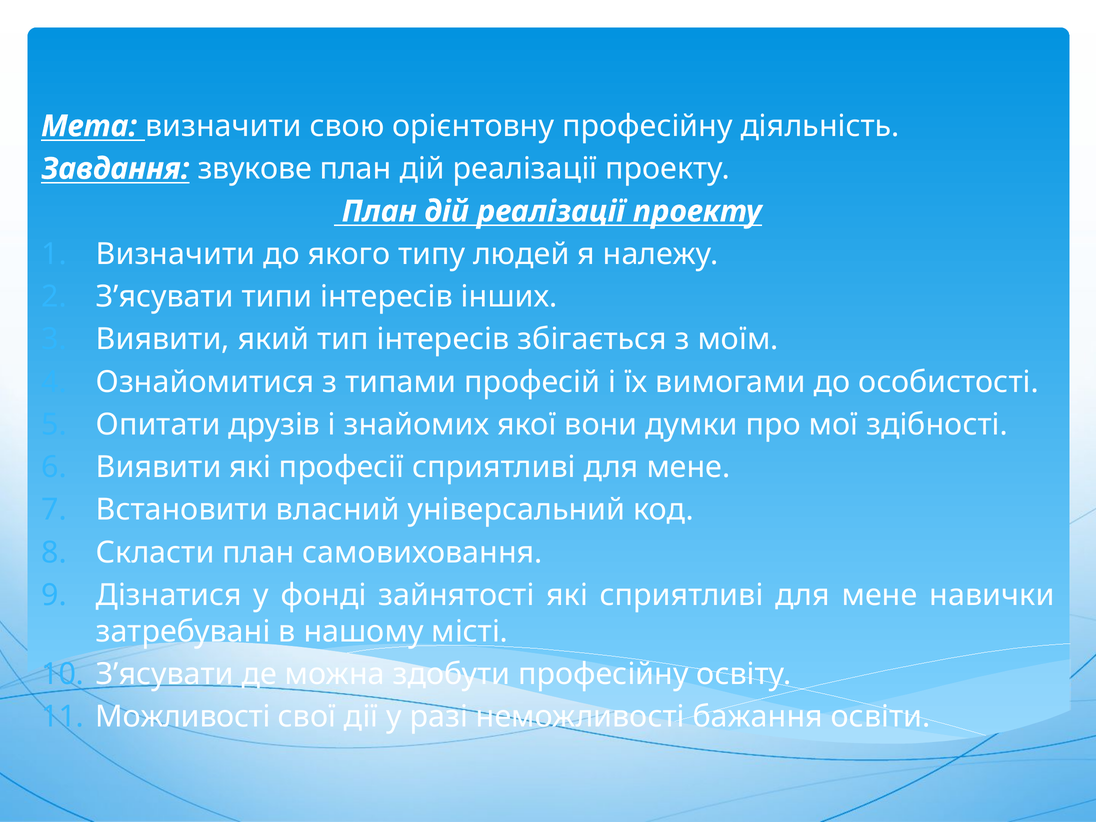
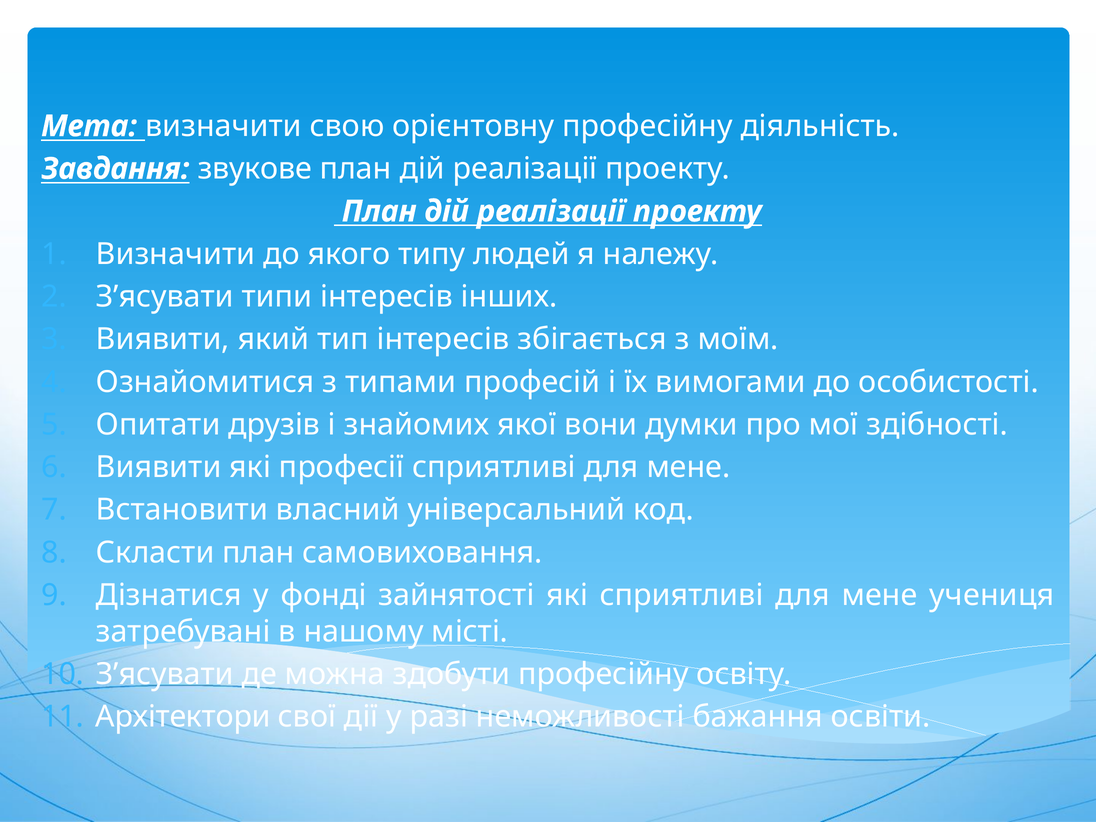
навички: навички -> учениця
Можливості: Можливості -> Архітектори
